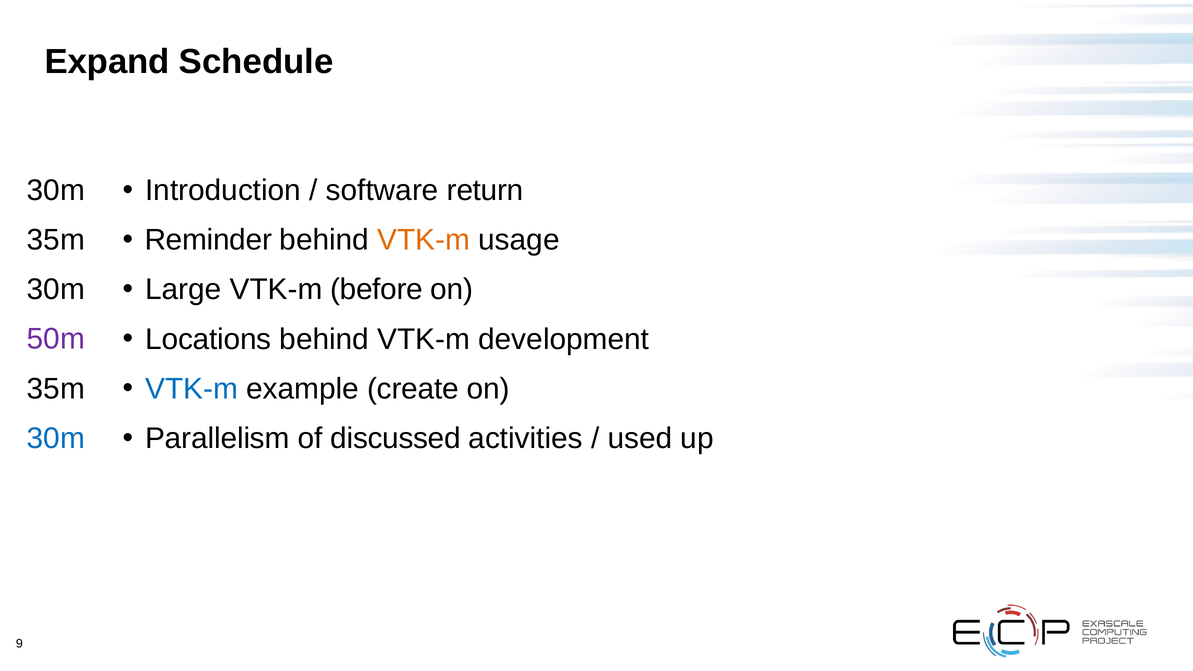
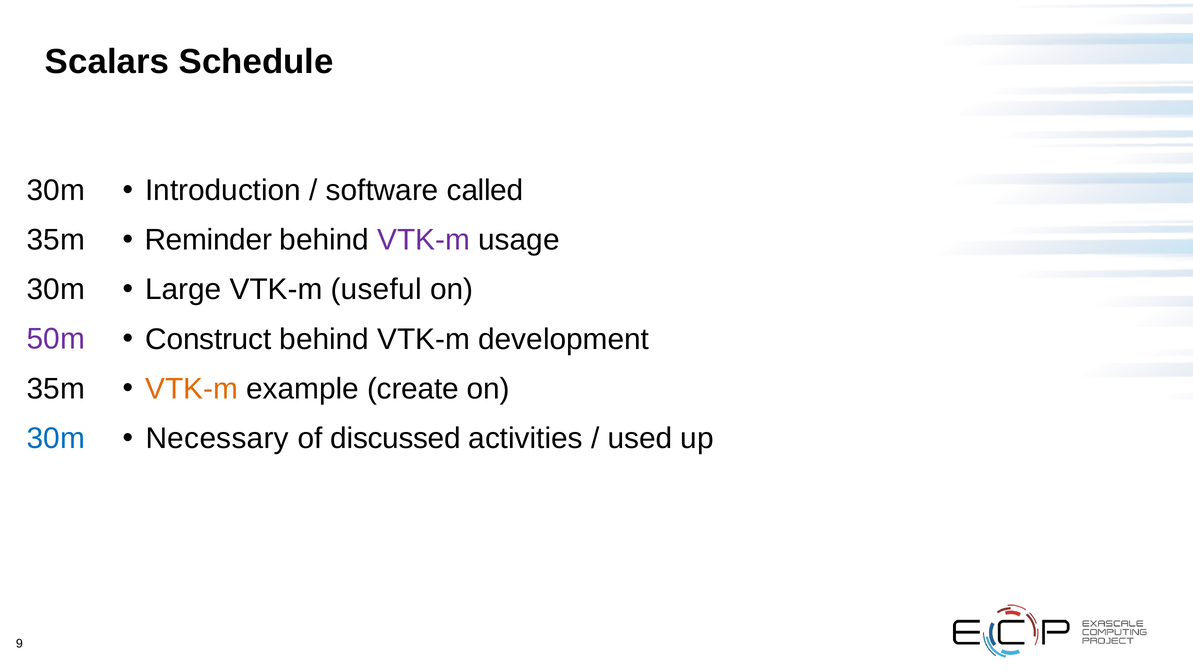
Expand: Expand -> Scalars
return: return -> called
VTK-m at (424, 240) colour: orange -> purple
before: before -> useful
Locations: Locations -> Construct
VTK-m at (192, 389) colour: blue -> orange
Parallelism: Parallelism -> Necessary
